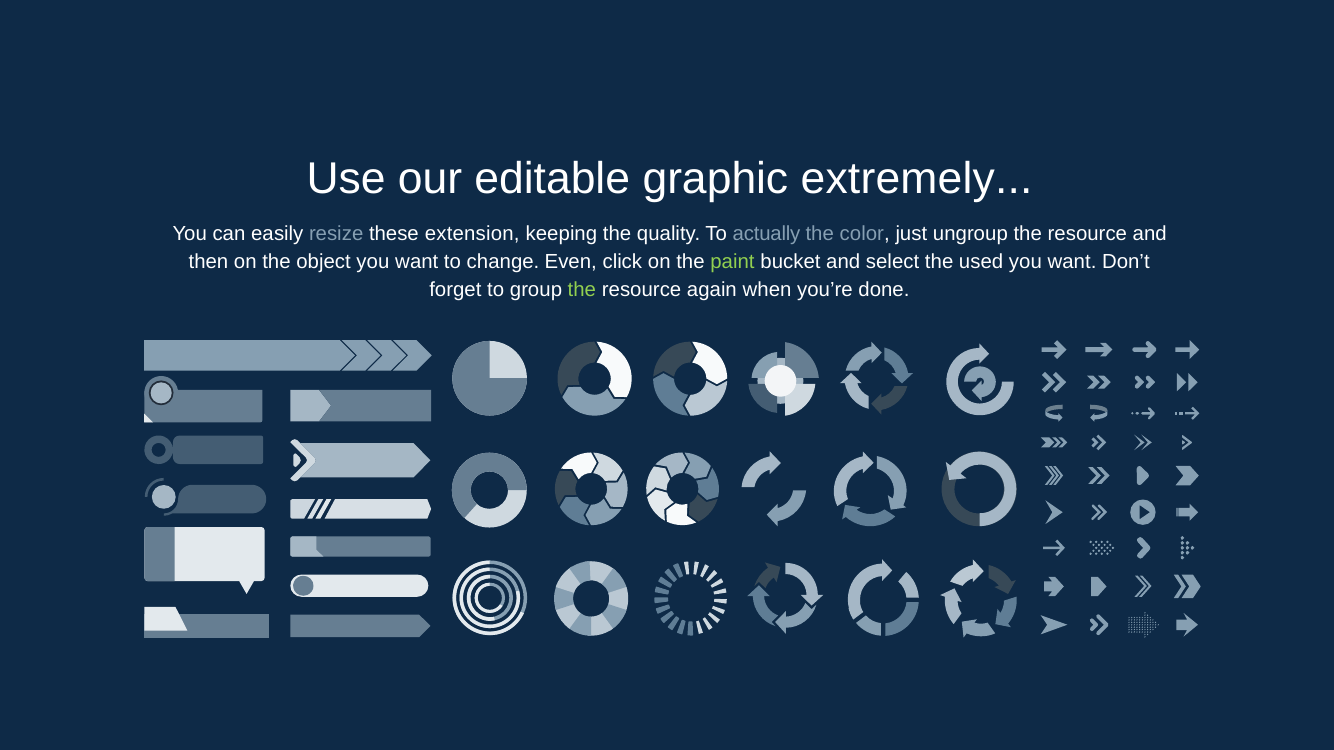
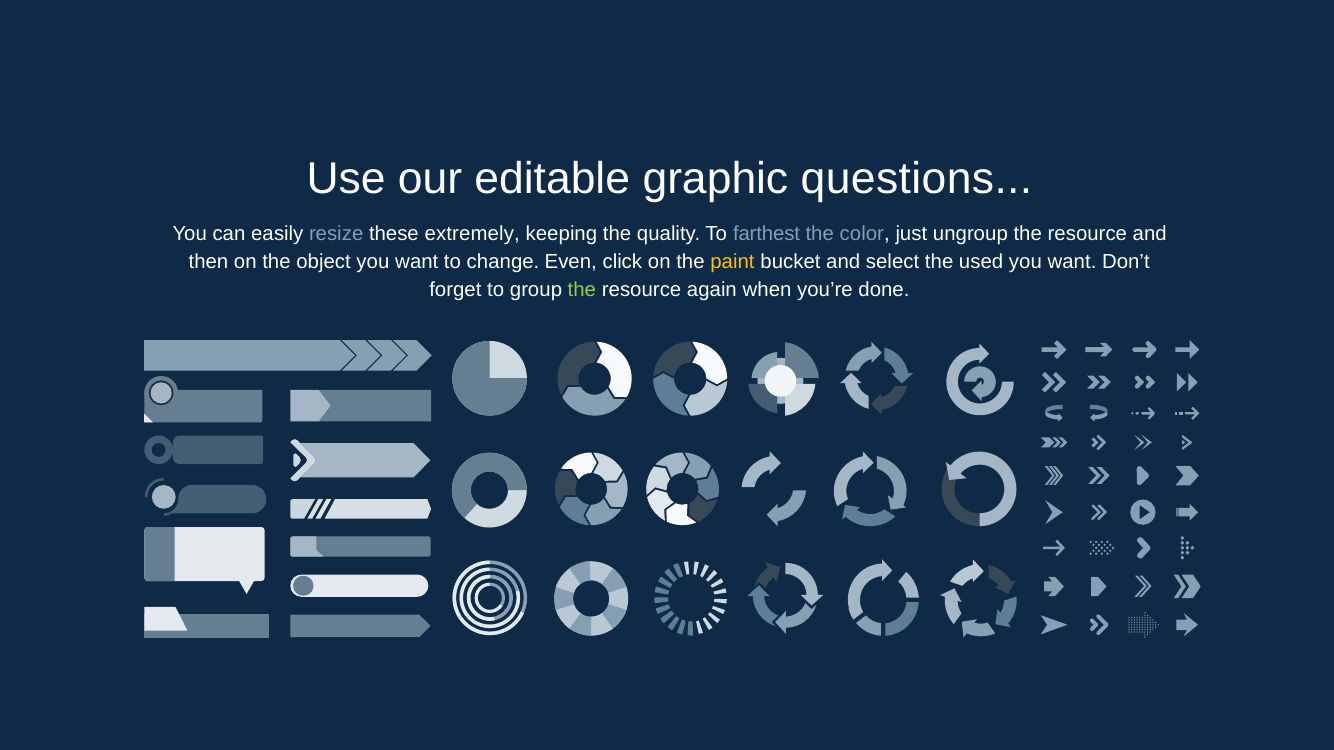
extremely: extremely -> questions
extension: extension -> extremely
actually: actually -> farthest
paint colour: light green -> yellow
